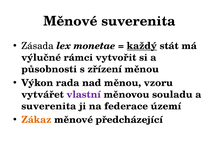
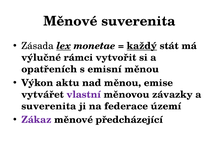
lex underline: none -> present
působnosti: působnosti -> opatřeních
zřízení: zřízení -> emisní
rada: rada -> aktu
vzoru: vzoru -> emise
souladu: souladu -> závazky
Zákaz colour: orange -> purple
